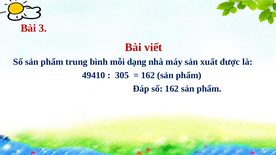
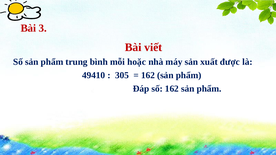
dạng: dạng -> hoặc
